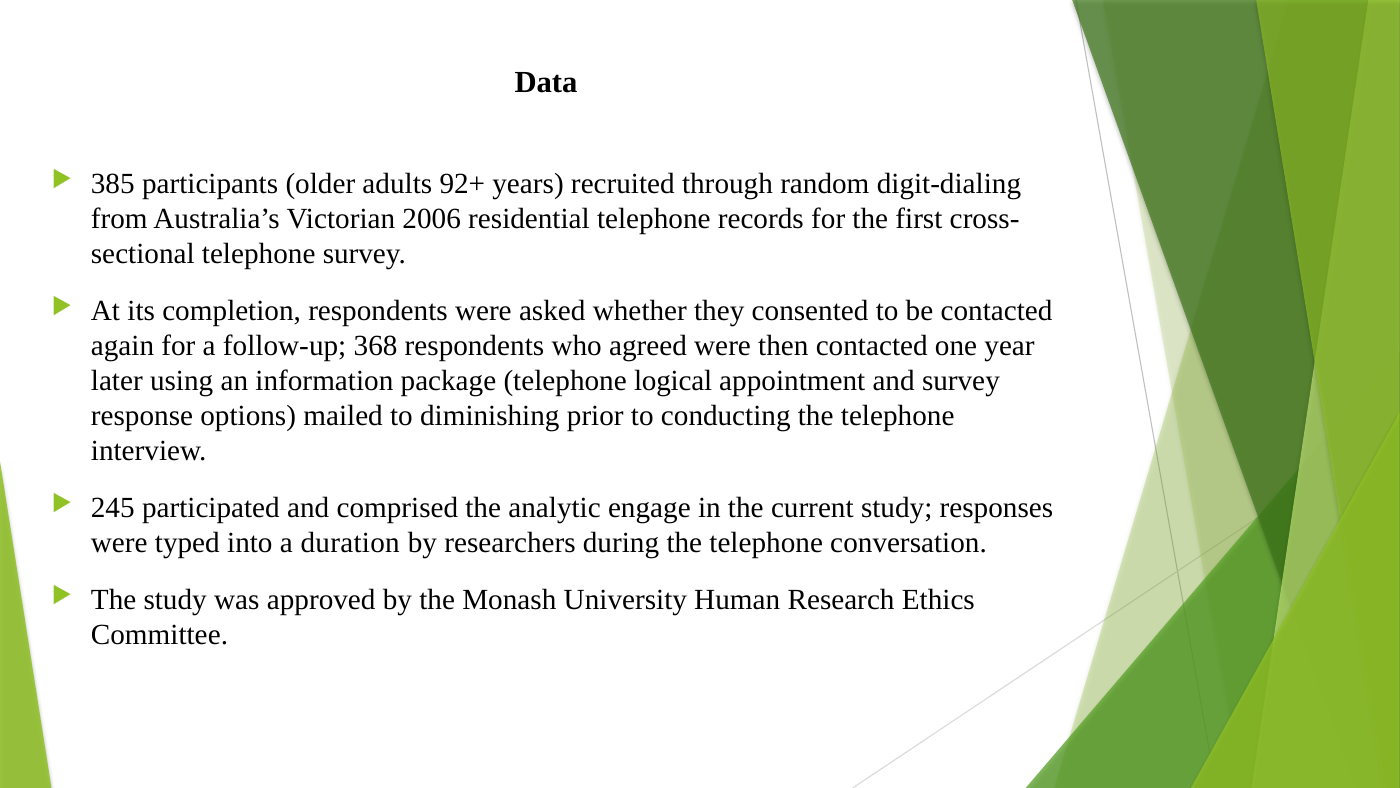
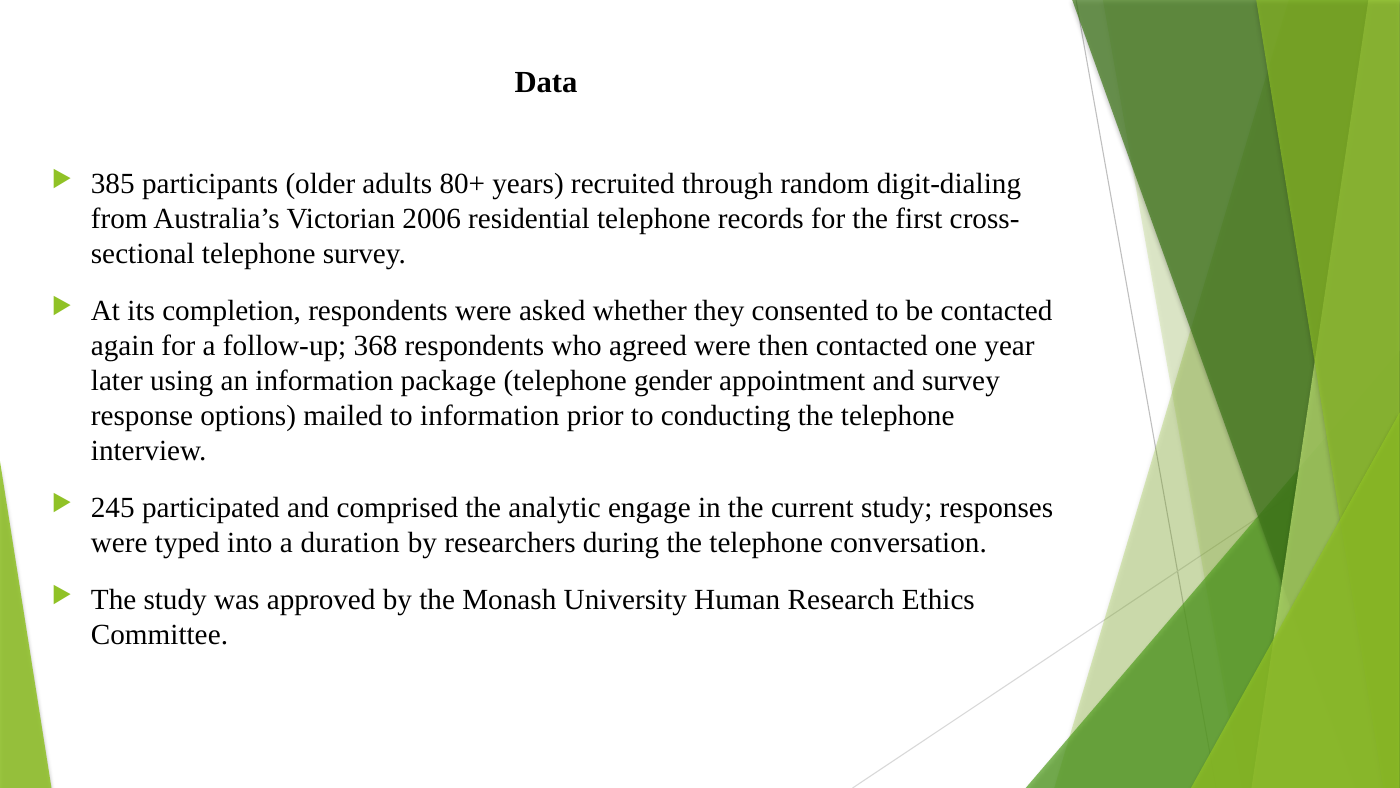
92+: 92+ -> 80+
logical: logical -> gender
to diminishing: diminishing -> information
